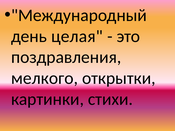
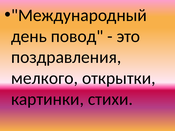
целая: целая -> повод
